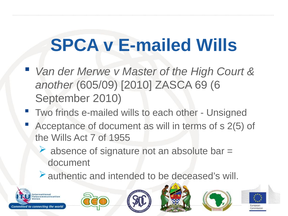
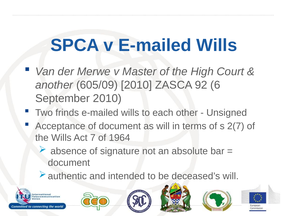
69: 69 -> 92
2(5: 2(5 -> 2(7
1955: 1955 -> 1964
